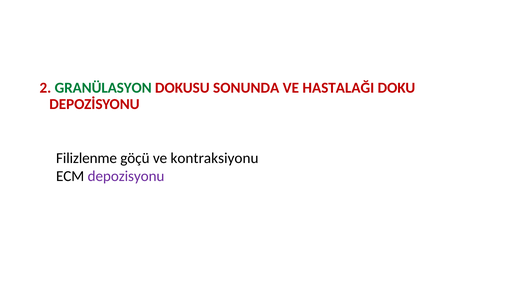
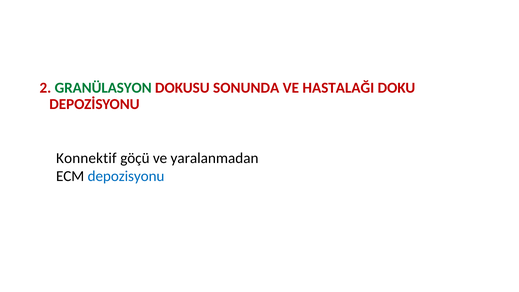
Filizlenme: Filizlenme -> Konnektif
kontraksiyonu: kontraksiyonu -> yaralanmadan
depozisyonu colour: purple -> blue
